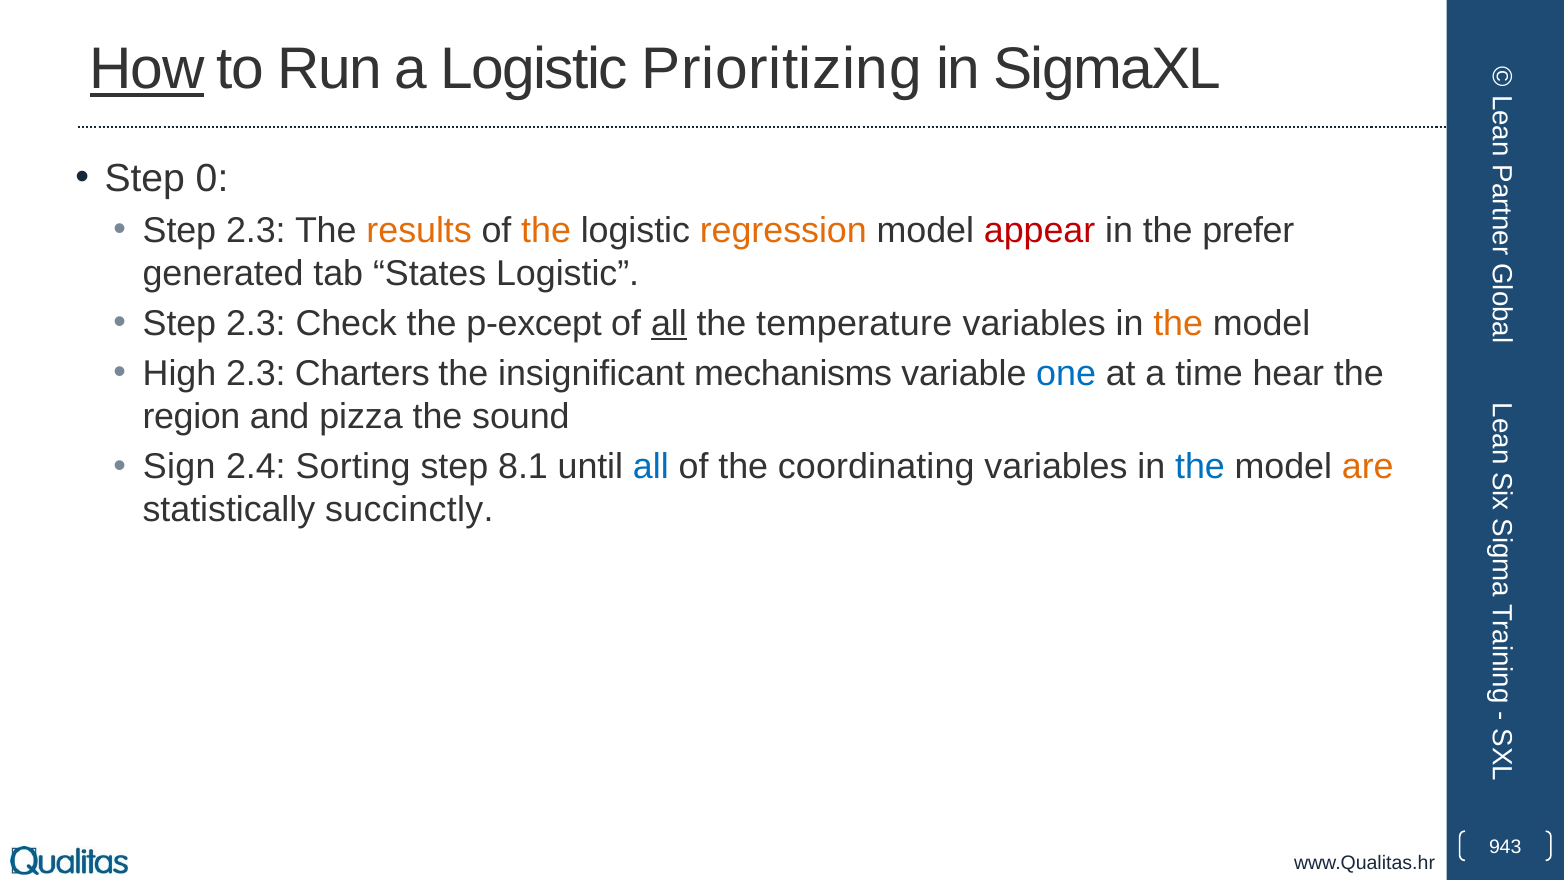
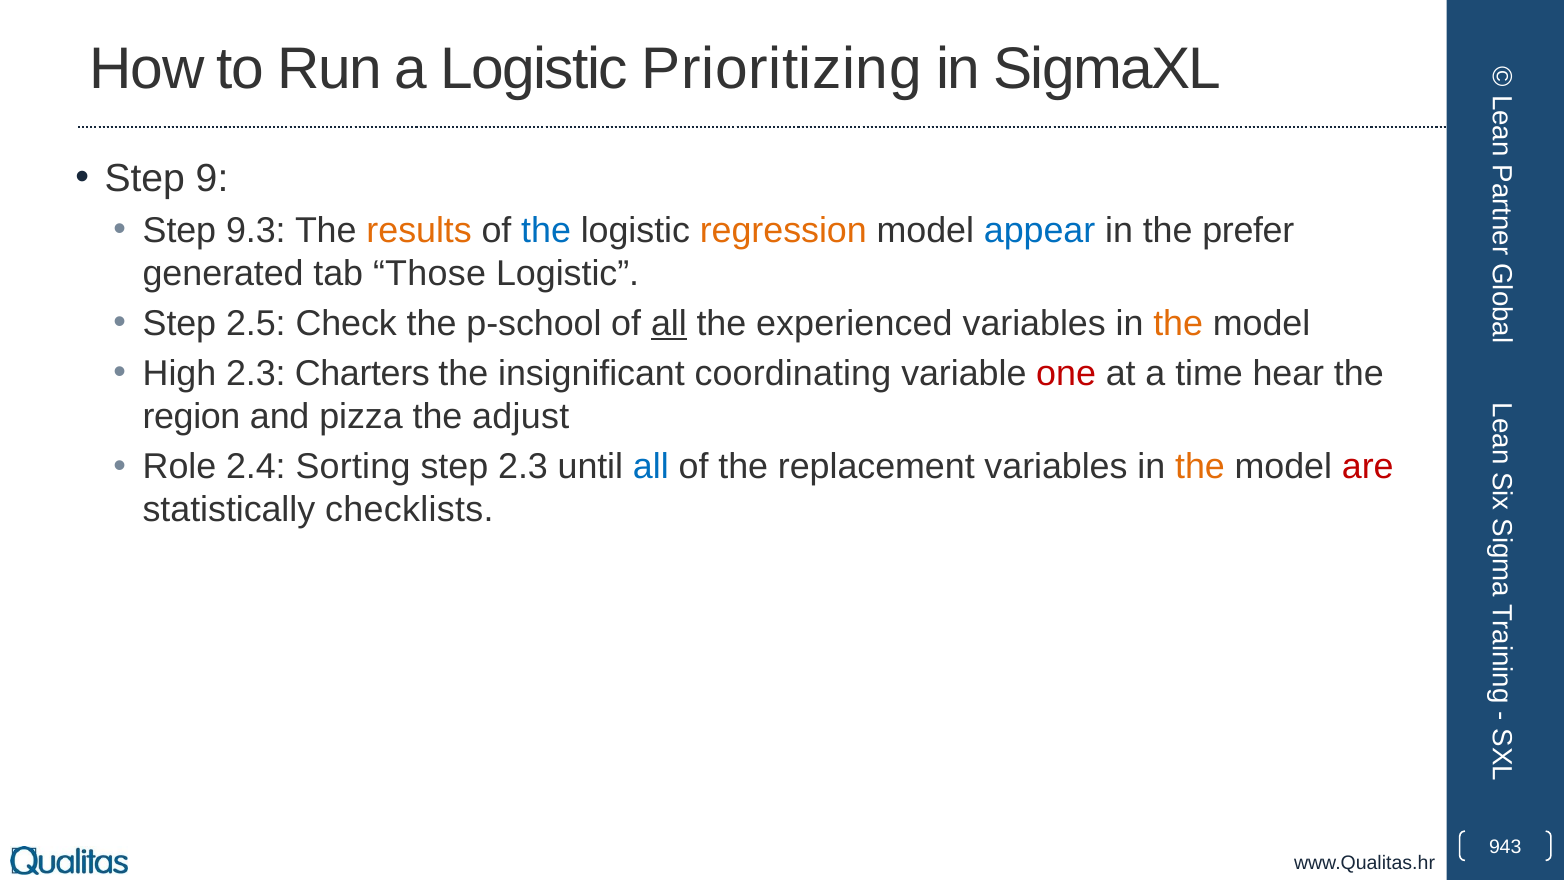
How underline: present -> none
0: 0 -> 9
2.3 at (256, 231): 2.3 -> 9.3
the at (546, 231) colour: orange -> blue
appear colour: red -> blue
States: States -> Those
2.3 at (256, 324): 2.3 -> 2.5
p-except: p-except -> p-school
temperature: temperature -> experienced
mechanisms: mechanisms -> coordinating
one colour: blue -> red
sound: sound -> adjust
Sign: Sign -> Role
step 8.1: 8.1 -> 2.3
coordinating: coordinating -> replacement
the at (1200, 467) colour: blue -> orange
are colour: orange -> red
succinctly: succinctly -> checklists
